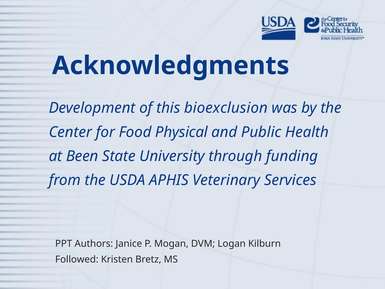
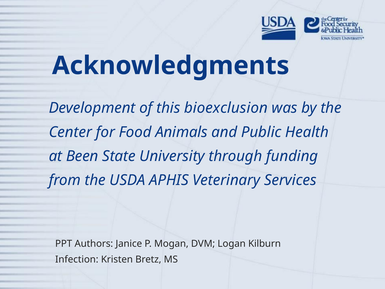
Physical: Physical -> Animals
Followed: Followed -> Infection
